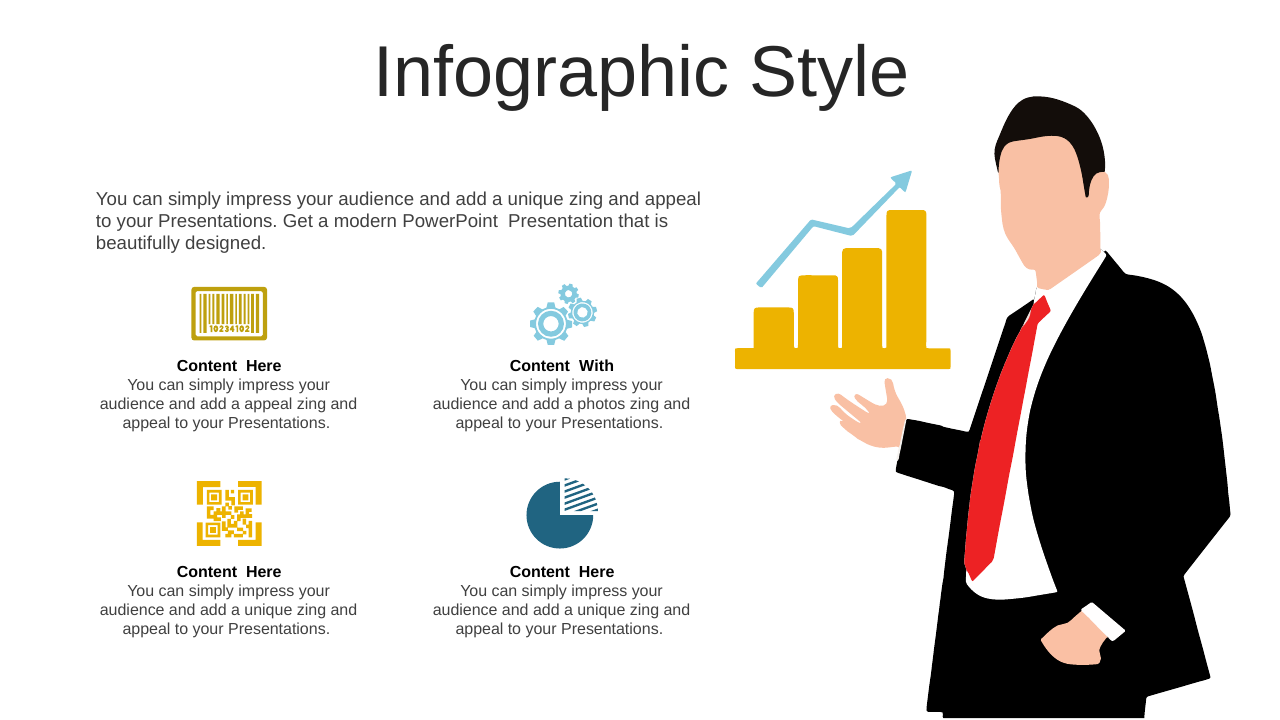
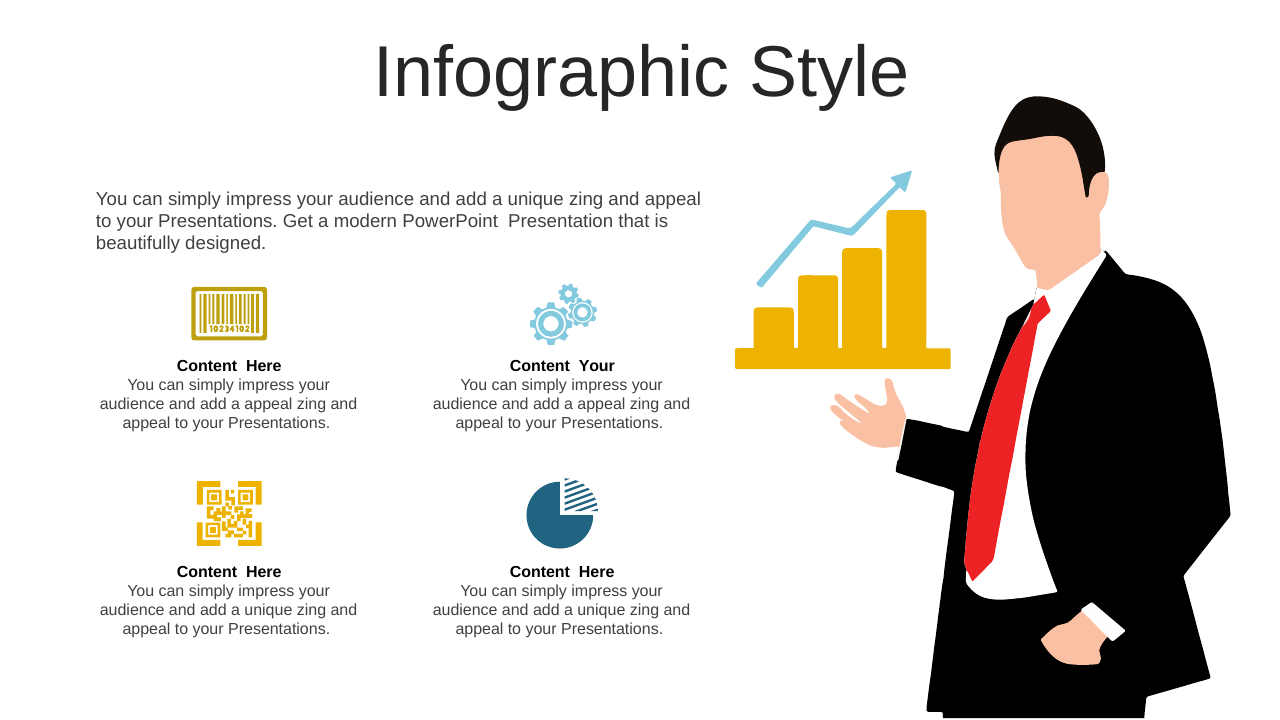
Content With: With -> Your
photos at (601, 404): photos -> appeal
